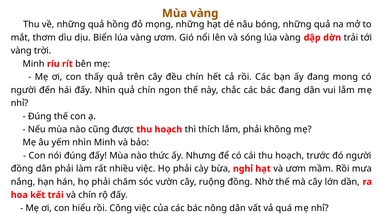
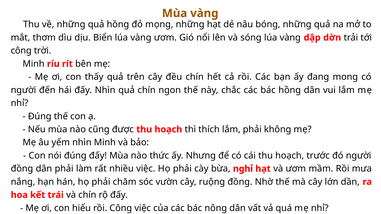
vàng at (21, 51): vàng -> công
bác đang: đang -> hồng
